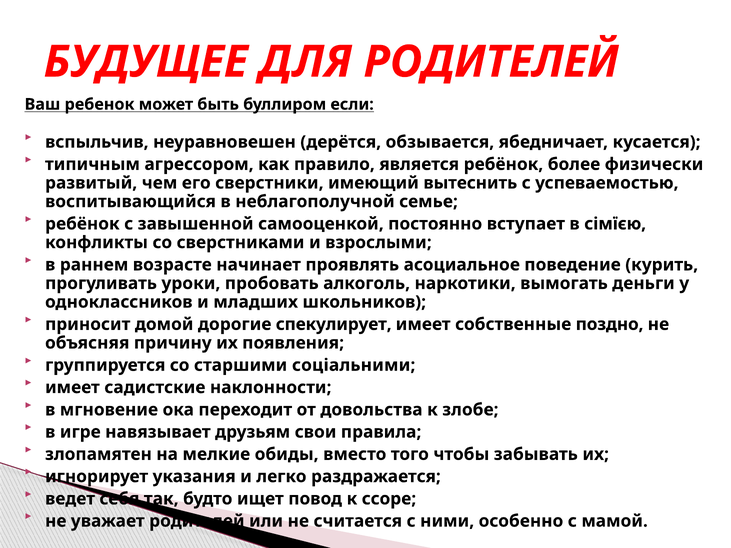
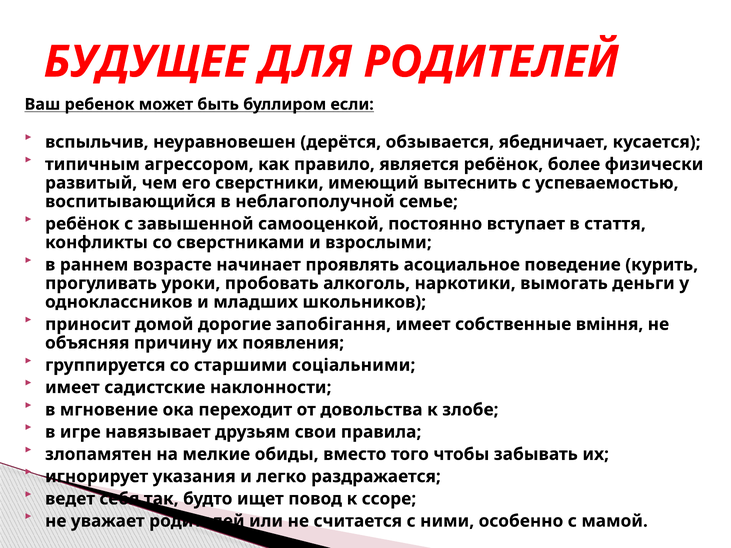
сімїєю: сімїєю -> стаття
спекулирует: спекулирует -> запобігання
поздно: поздно -> вміння
